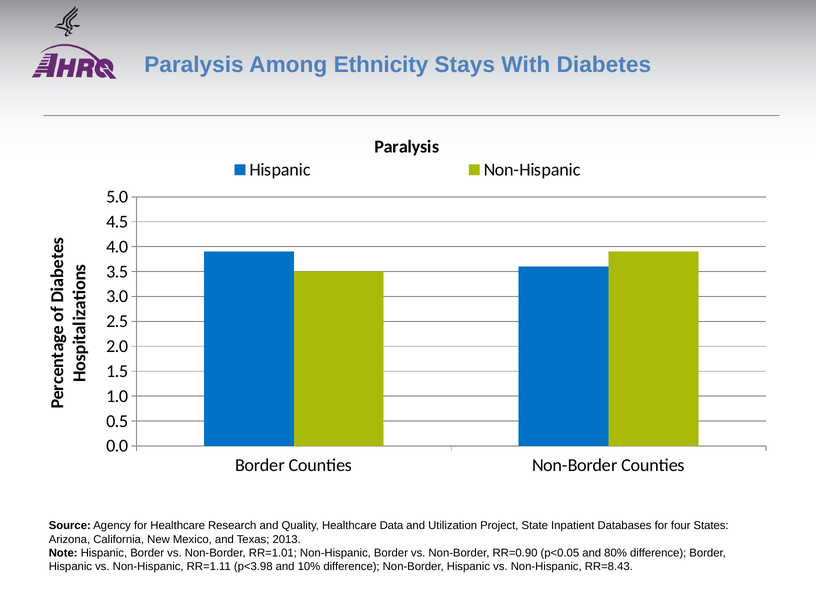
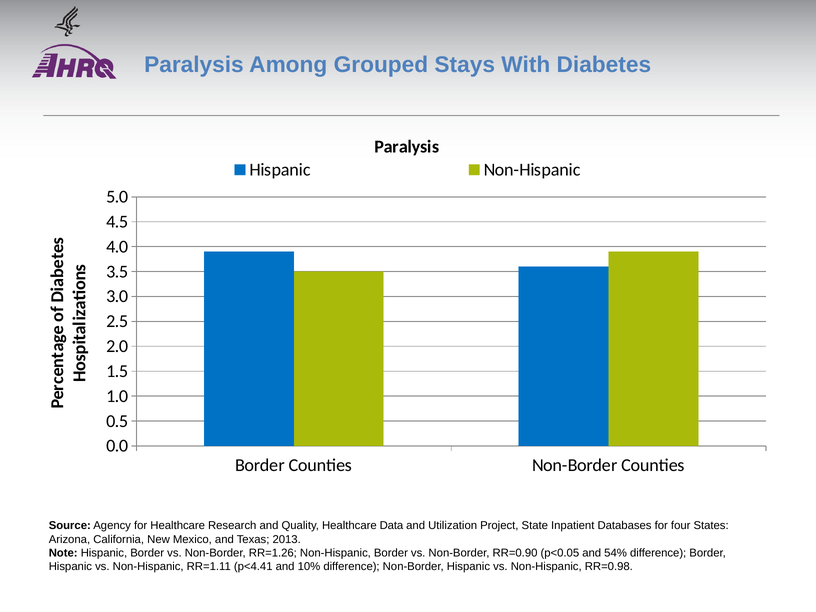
Ethnicity: Ethnicity -> Grouped
RR=1.01: RR=1.01 -> RR=1.26
80%: 80% -> 54%
p<3.98: p<3.98 -> p<4.41
RR=8.43: RR=8.43 -> RR=0.98
